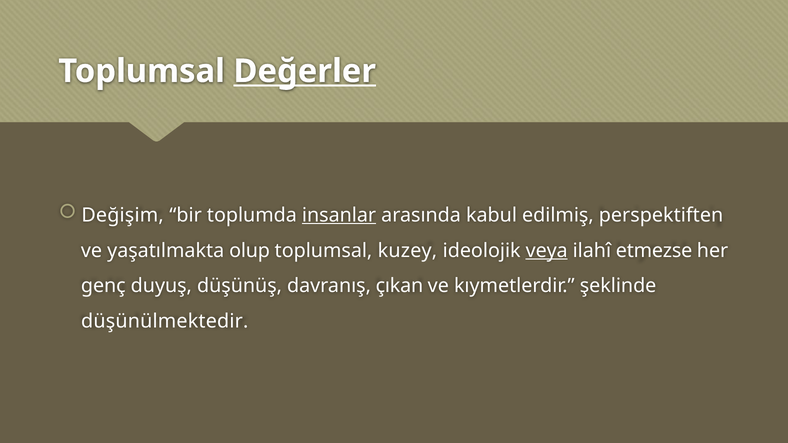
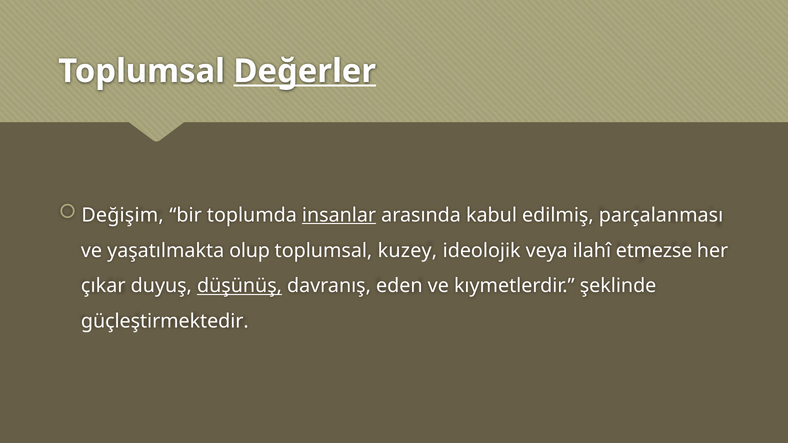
perspektiften: perspektiften -> parçalanması
veya underline: present -> none
genç: genç -> çıkar
düşünüş underline: none -> present
çıkan: çıkan -> eden
düşünülmektedir: düşünülmektedir -> güçleştirmektedir
